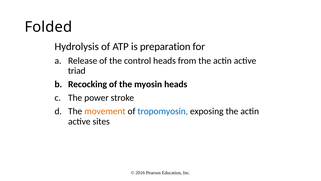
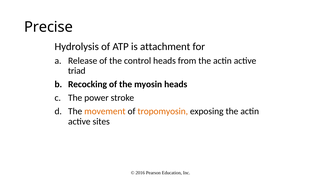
Folded: Folded -> Precise
preparation: preparation -> attachment
tropomyosin colour: blue -> orange
